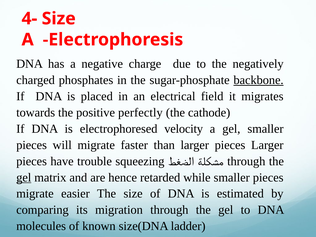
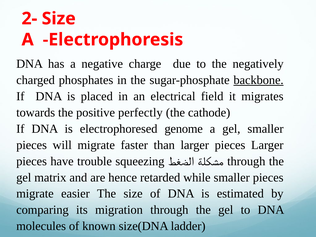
4-: 4- -> 2-
velocity: velocity -> genome
gel at (24, 177) underline: present -> none
